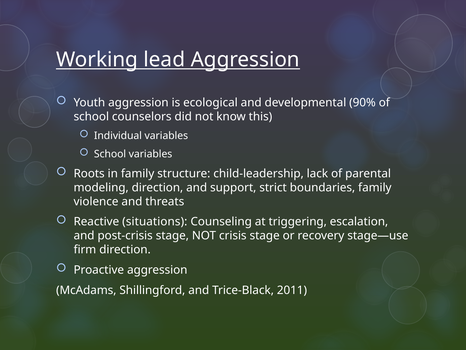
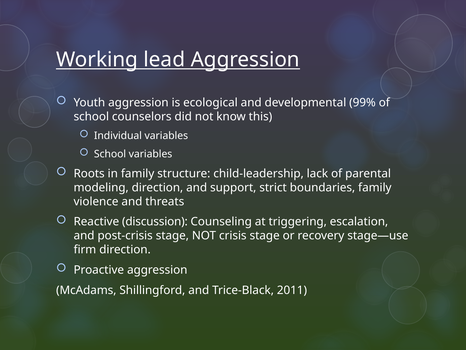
90%: 90% -> 99%
situations: situations -> discussion
